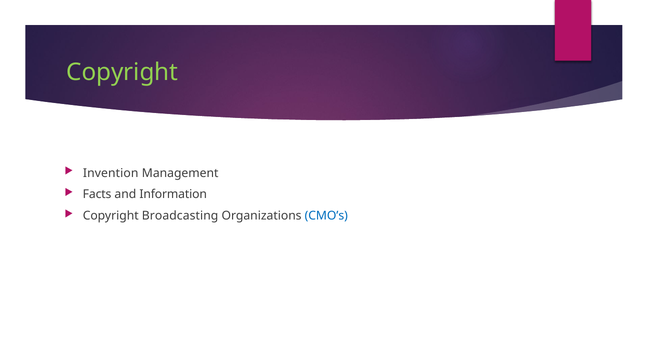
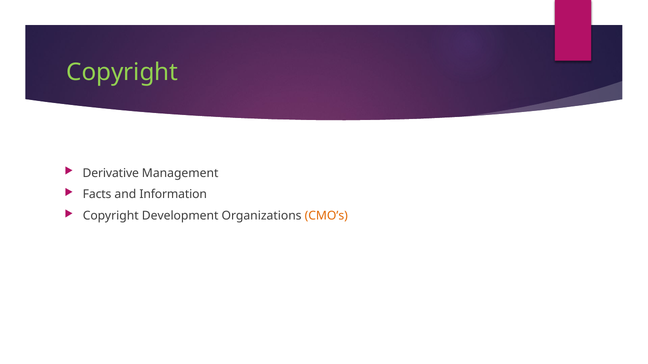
Invention: Invention -> Derivative
Broadcasting: Broadcasting -> Development
CMO’s colour: blue -> orange
